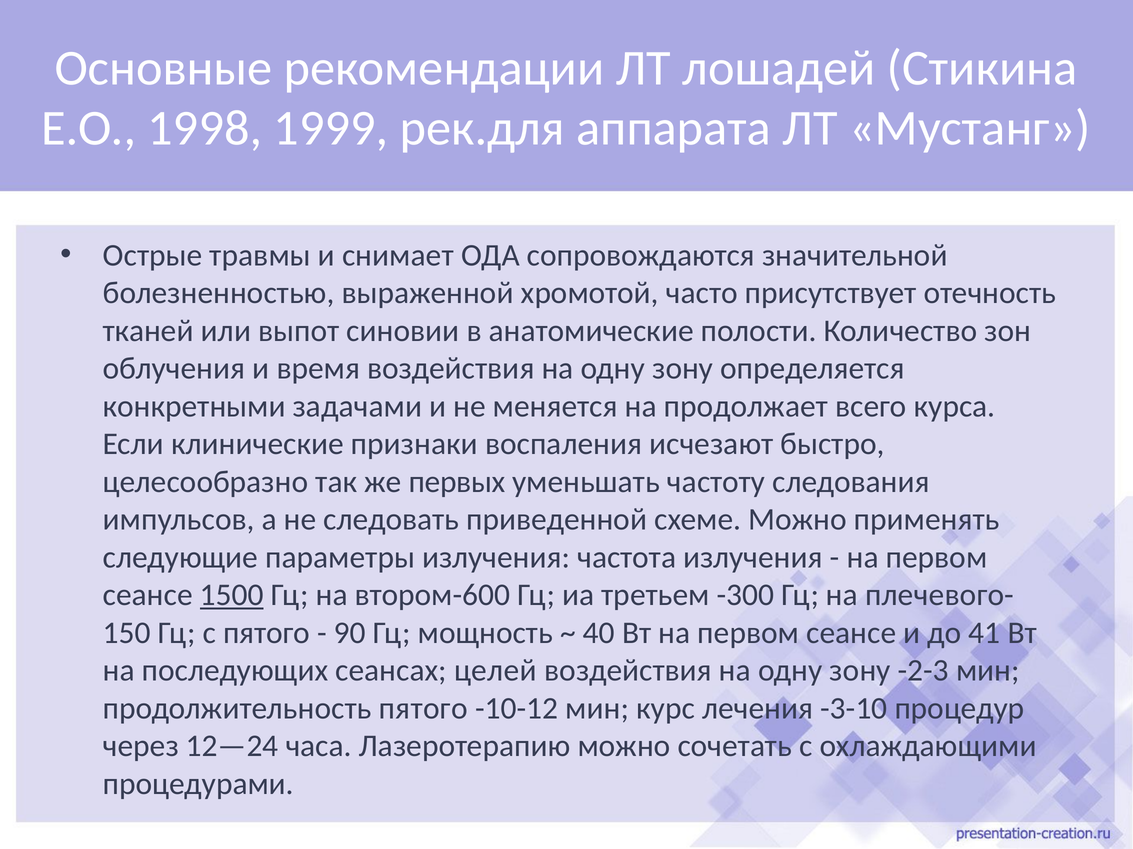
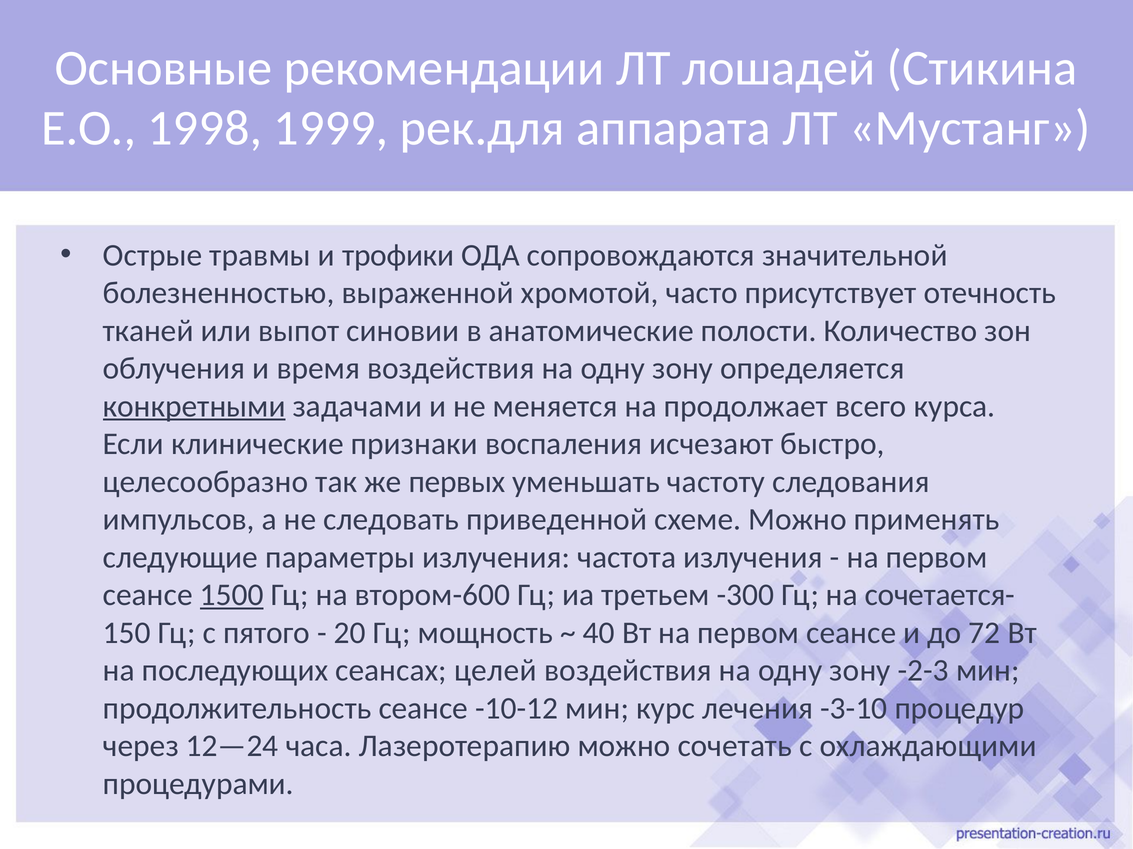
снимает: снимает -> трофики
конкретными underline: none -> present
плечевого-: плечевого- -> сочетается-
90: 90 -> 20
41: 41 -> 72
продолжительность пятого: пятого -> сеансе
